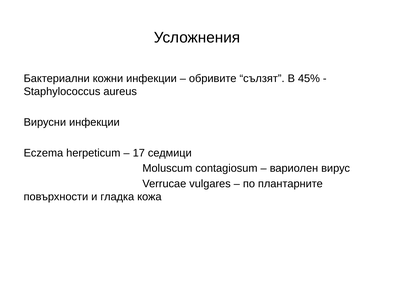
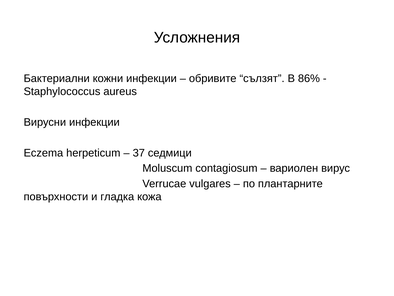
45%: 45% -> 86%
17: 17 -> 37
